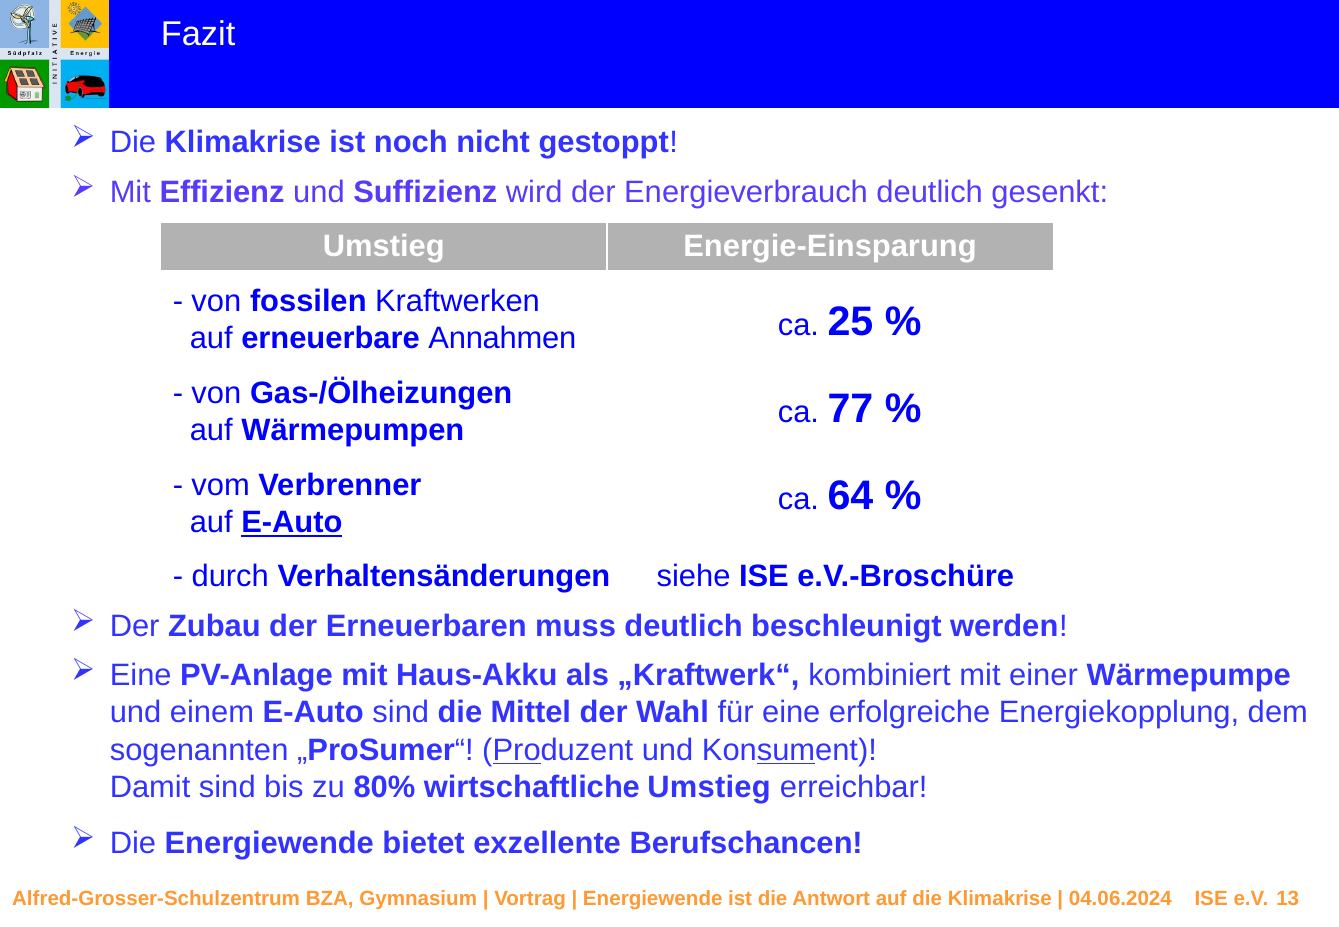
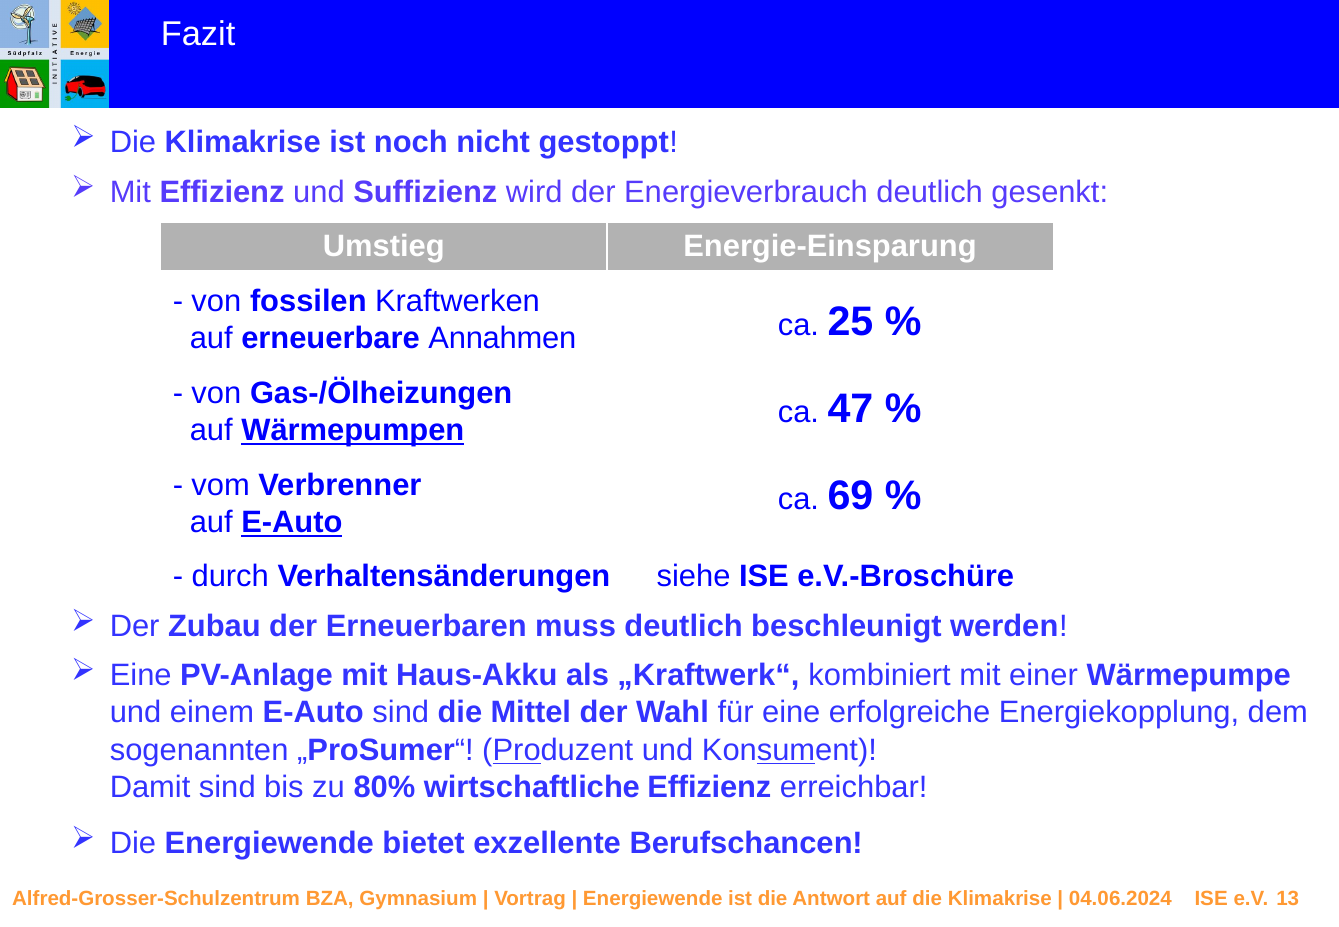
77: 77 -> 47
Wärmepumpen underline: none -> present
64: 64 -> 69
wirtschaftliche Umstieg: Umstieg -> Effizienz
